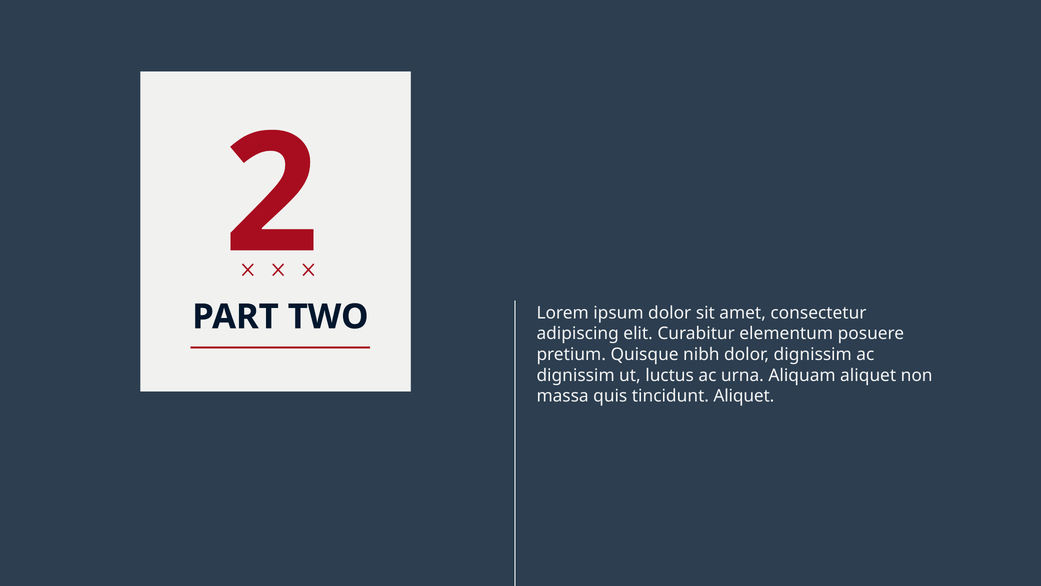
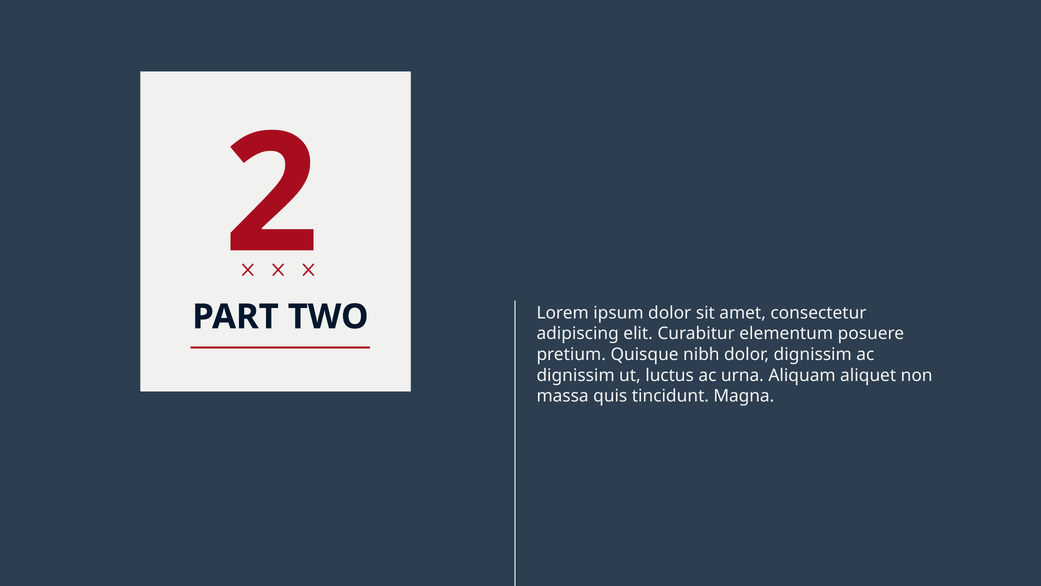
tincidunt Aliquet: Aliquet -> Magna
